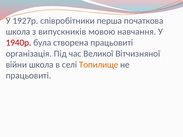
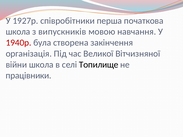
створена працьовиті: працьовиті -> закінчення
Топилище colour: orange -> black
працьовиті at (28, 76): працьовиті -> працівники
